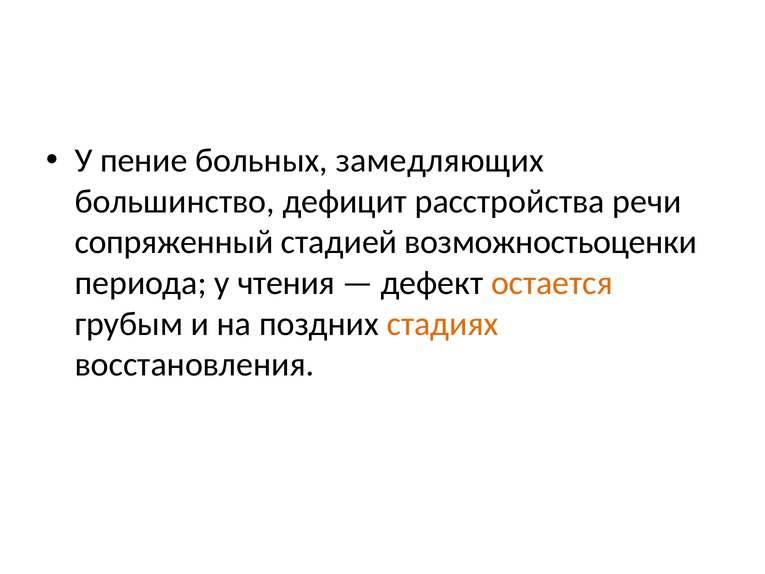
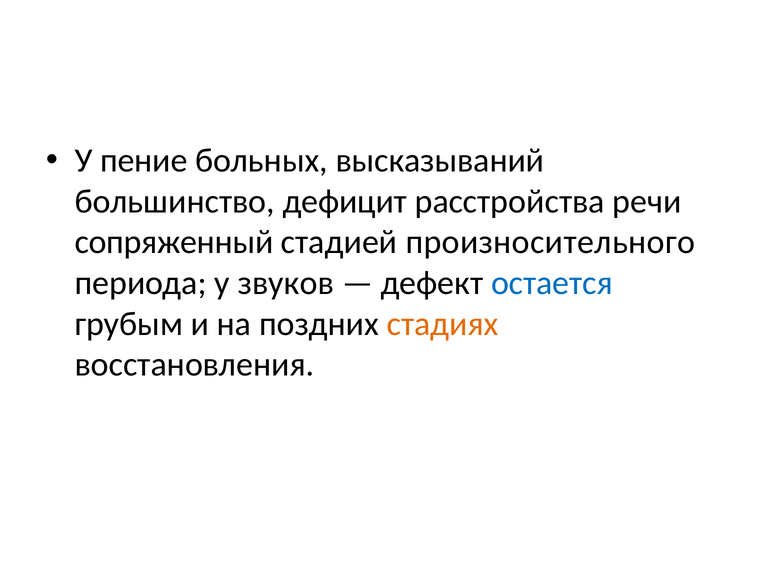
замедляющих: замедляющих -> высказываний
возможностьоценки: возможностьоценки -> произносительного
чтения: чтения -> звуков
остается colour: orange -> blue
